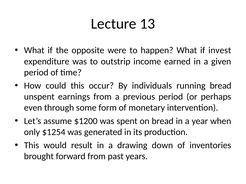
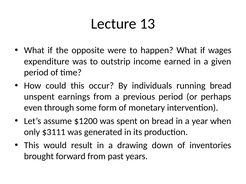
invest: invest -> wages
$1254: $1254 -> $3111
